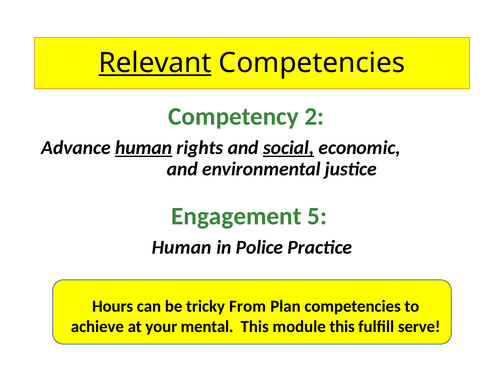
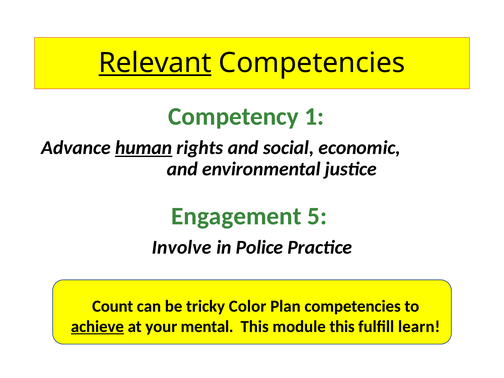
2: 2 -> 1
social underline: present -> none
Human at (182, 247): Human -> Involve
Hours: Hours -> Count
From: From -> Color
achieve underline: none -> present
serve: serve -> learn
